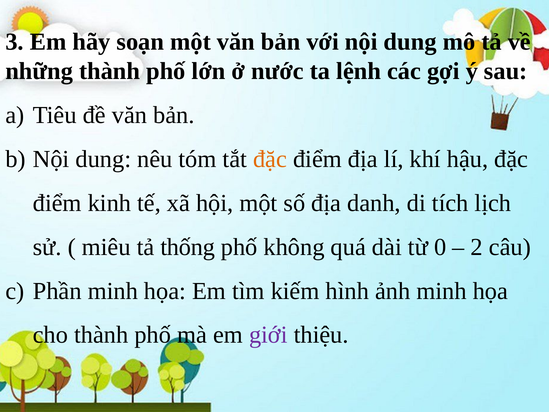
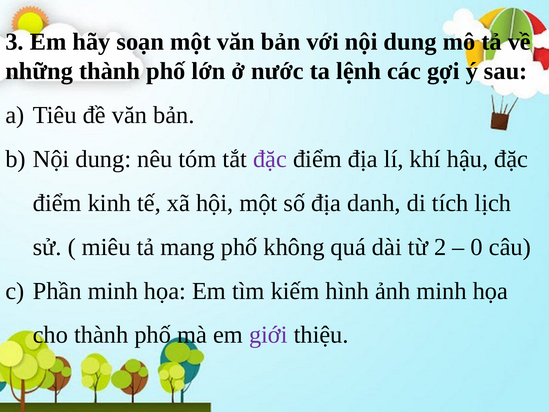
đặc at (270, 159) colour: orange -> purple
thống: thống -> mang
0: 0 -> 2
2: 2 -> 0
